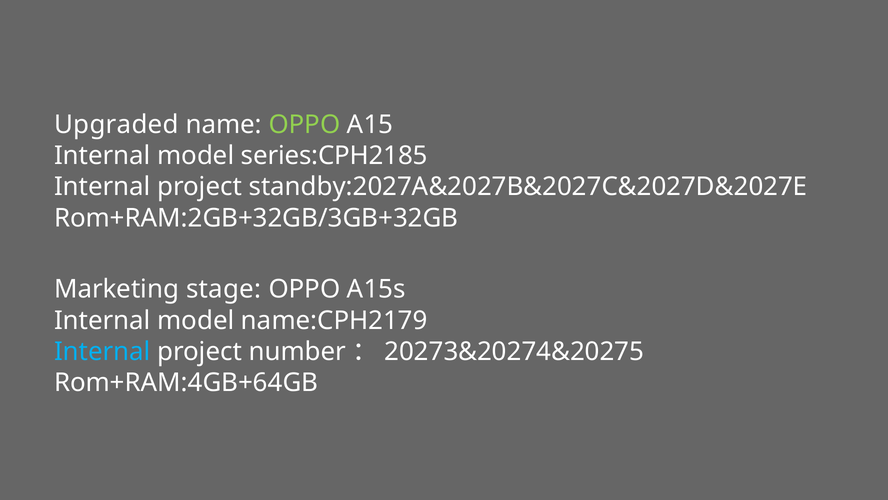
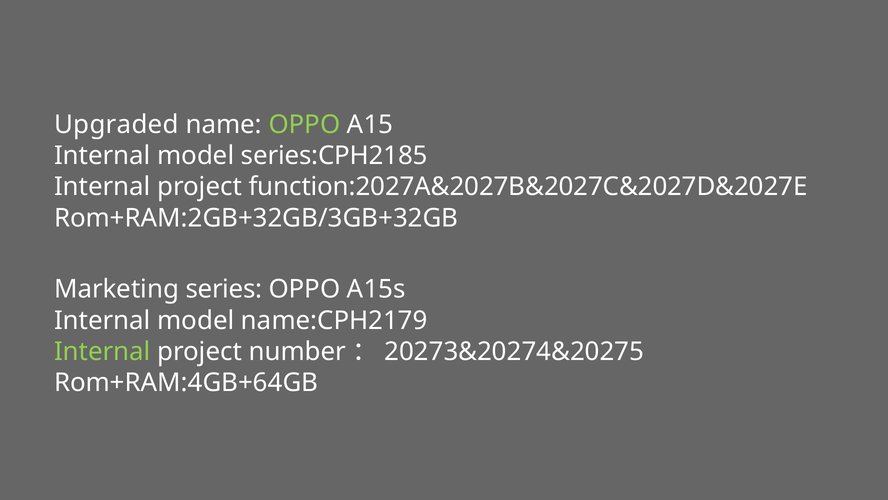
standby:2027A&2027B&2027C&2027D&2027E: standby:2027A&2027B&2027C&2027D&2027E -> function:2027A&2027B&2027C&2027D&2027E
stage: stage -> series
Internal at (102, 351) colour: light blue -> light green
